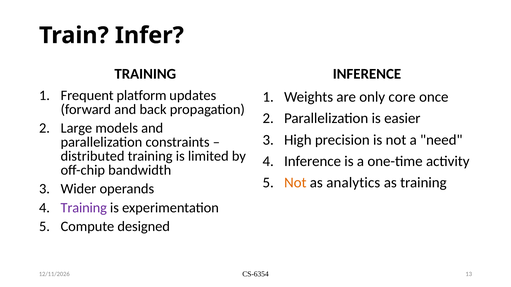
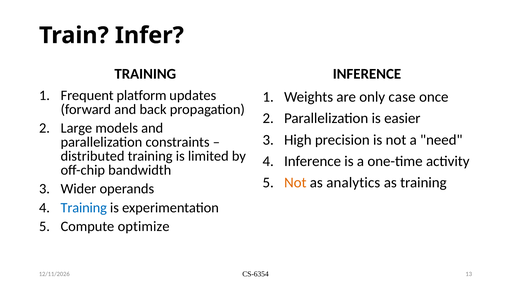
core: core -> case
Training at (84, 208) colour: purple -> blue
designed: designed -> optimize
